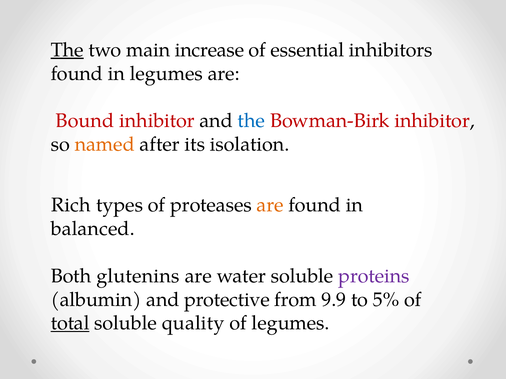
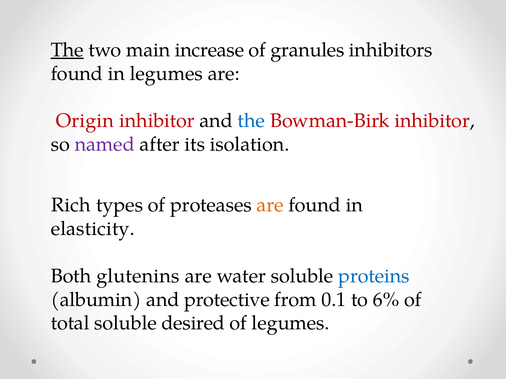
essential: essential -> granules
Bound: Bound -> Origin
named colour: orange -> purple
balanced: balanced -> elasticity
proteins colour: purple -> blue
9.9: 9.9 -> 0.1
5%: 5% -> 6%
total underline: present -> none
quality: quality -> desired
